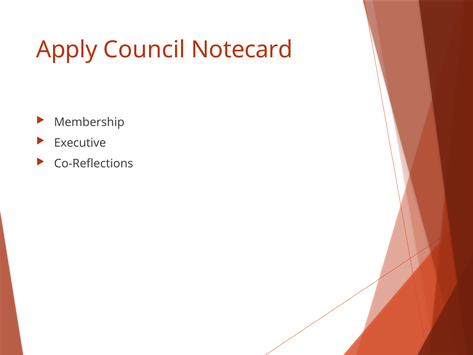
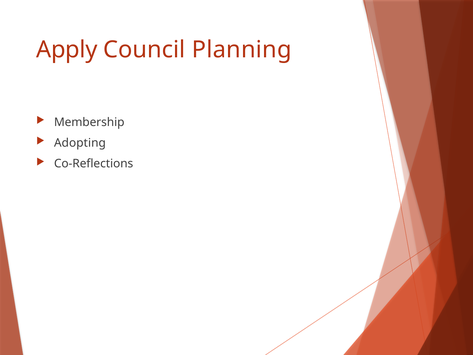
Notecard: Notecard -> Planning
Executive: Executive -> Adopting
